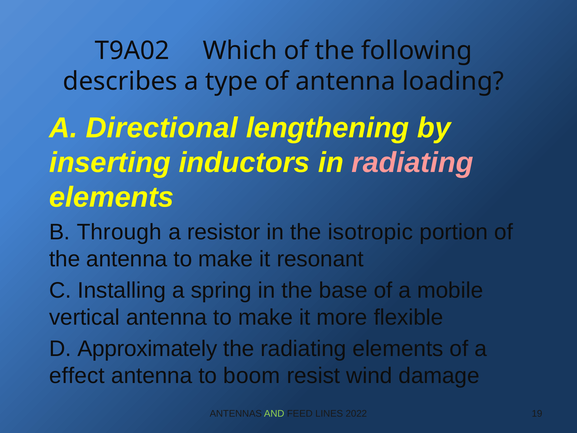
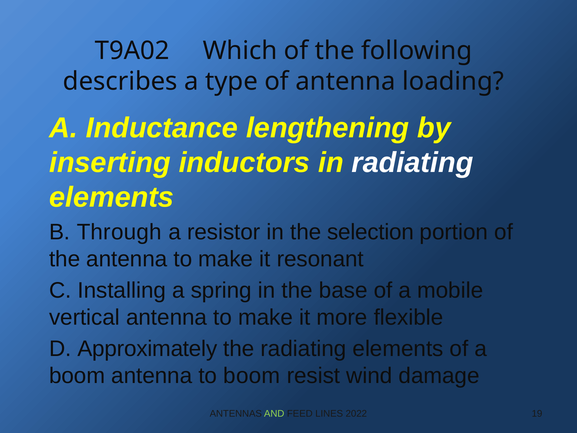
Directional: Directional -> Inductance
radiating at (412, 163) colour: pink -> white
isotropic: isotropic -> selection
effect at (77, 375): effect -> boom
